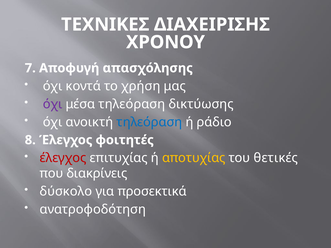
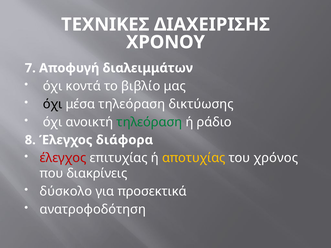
απασχόλησης: απασχόλησης -> διαλειμμάτων
χρήση: χρήση -> βιβλίο
όχι at (53, 104) colour: purple -> black
τηλεόραση at (149, 122) colour: blue -> green
φοιτητές: φοιτητές -> διάφορα
θετικές: θετικές -> χρόνος
